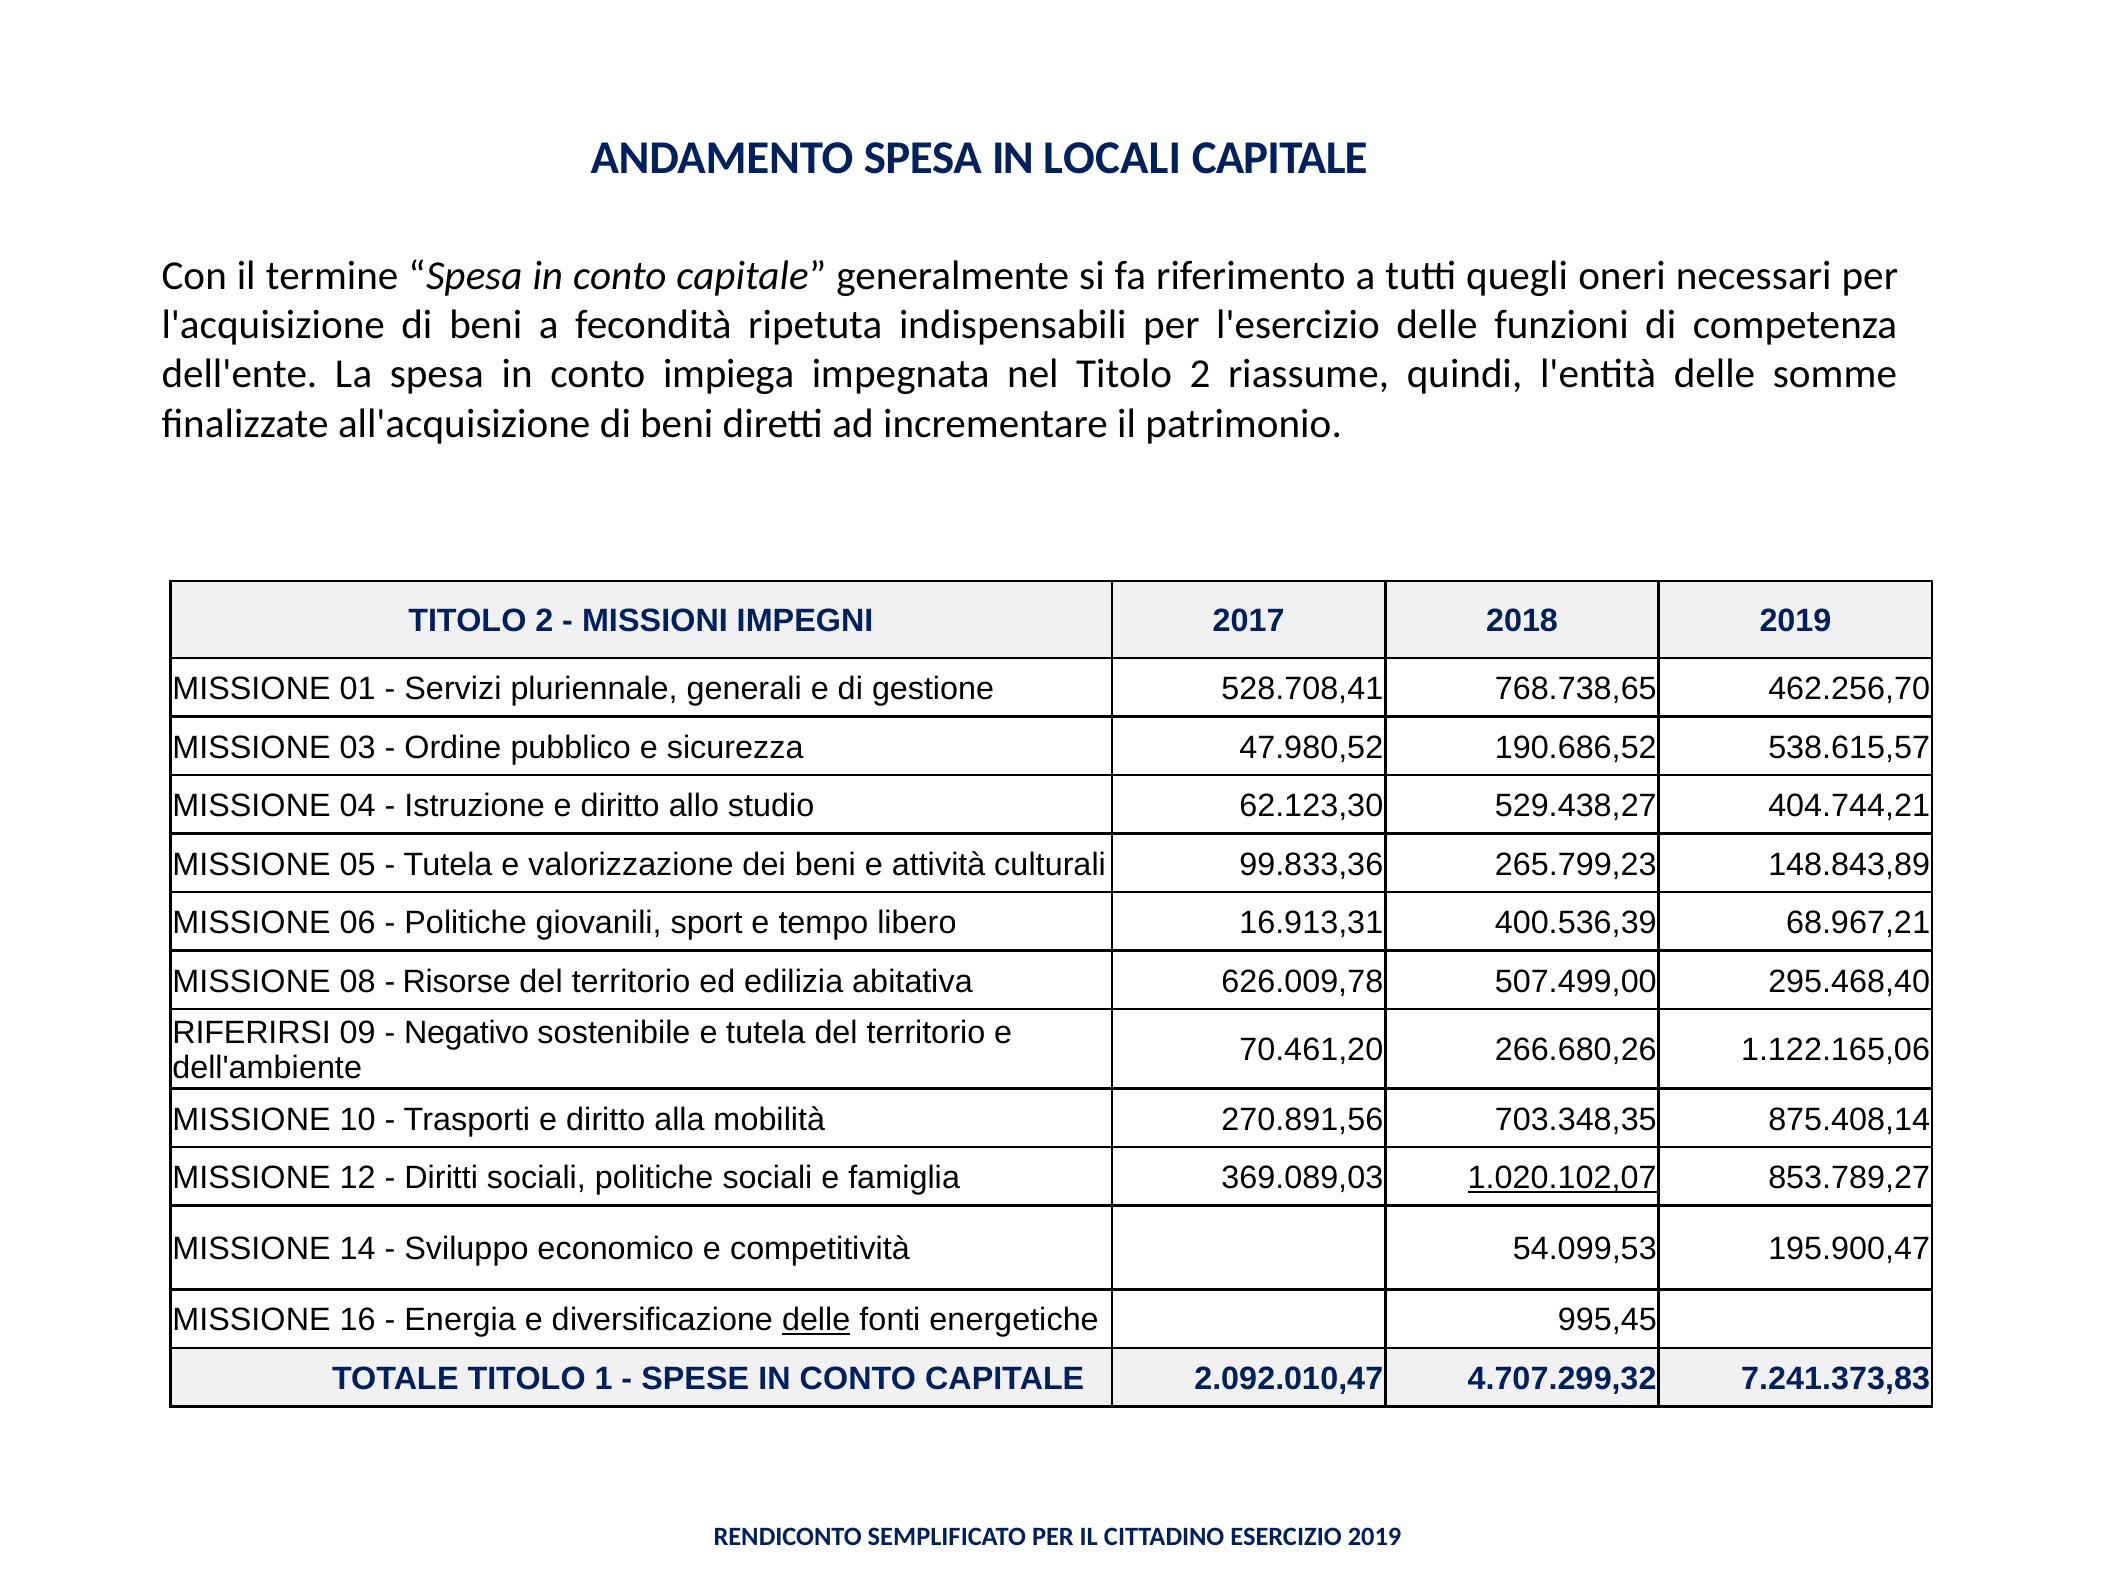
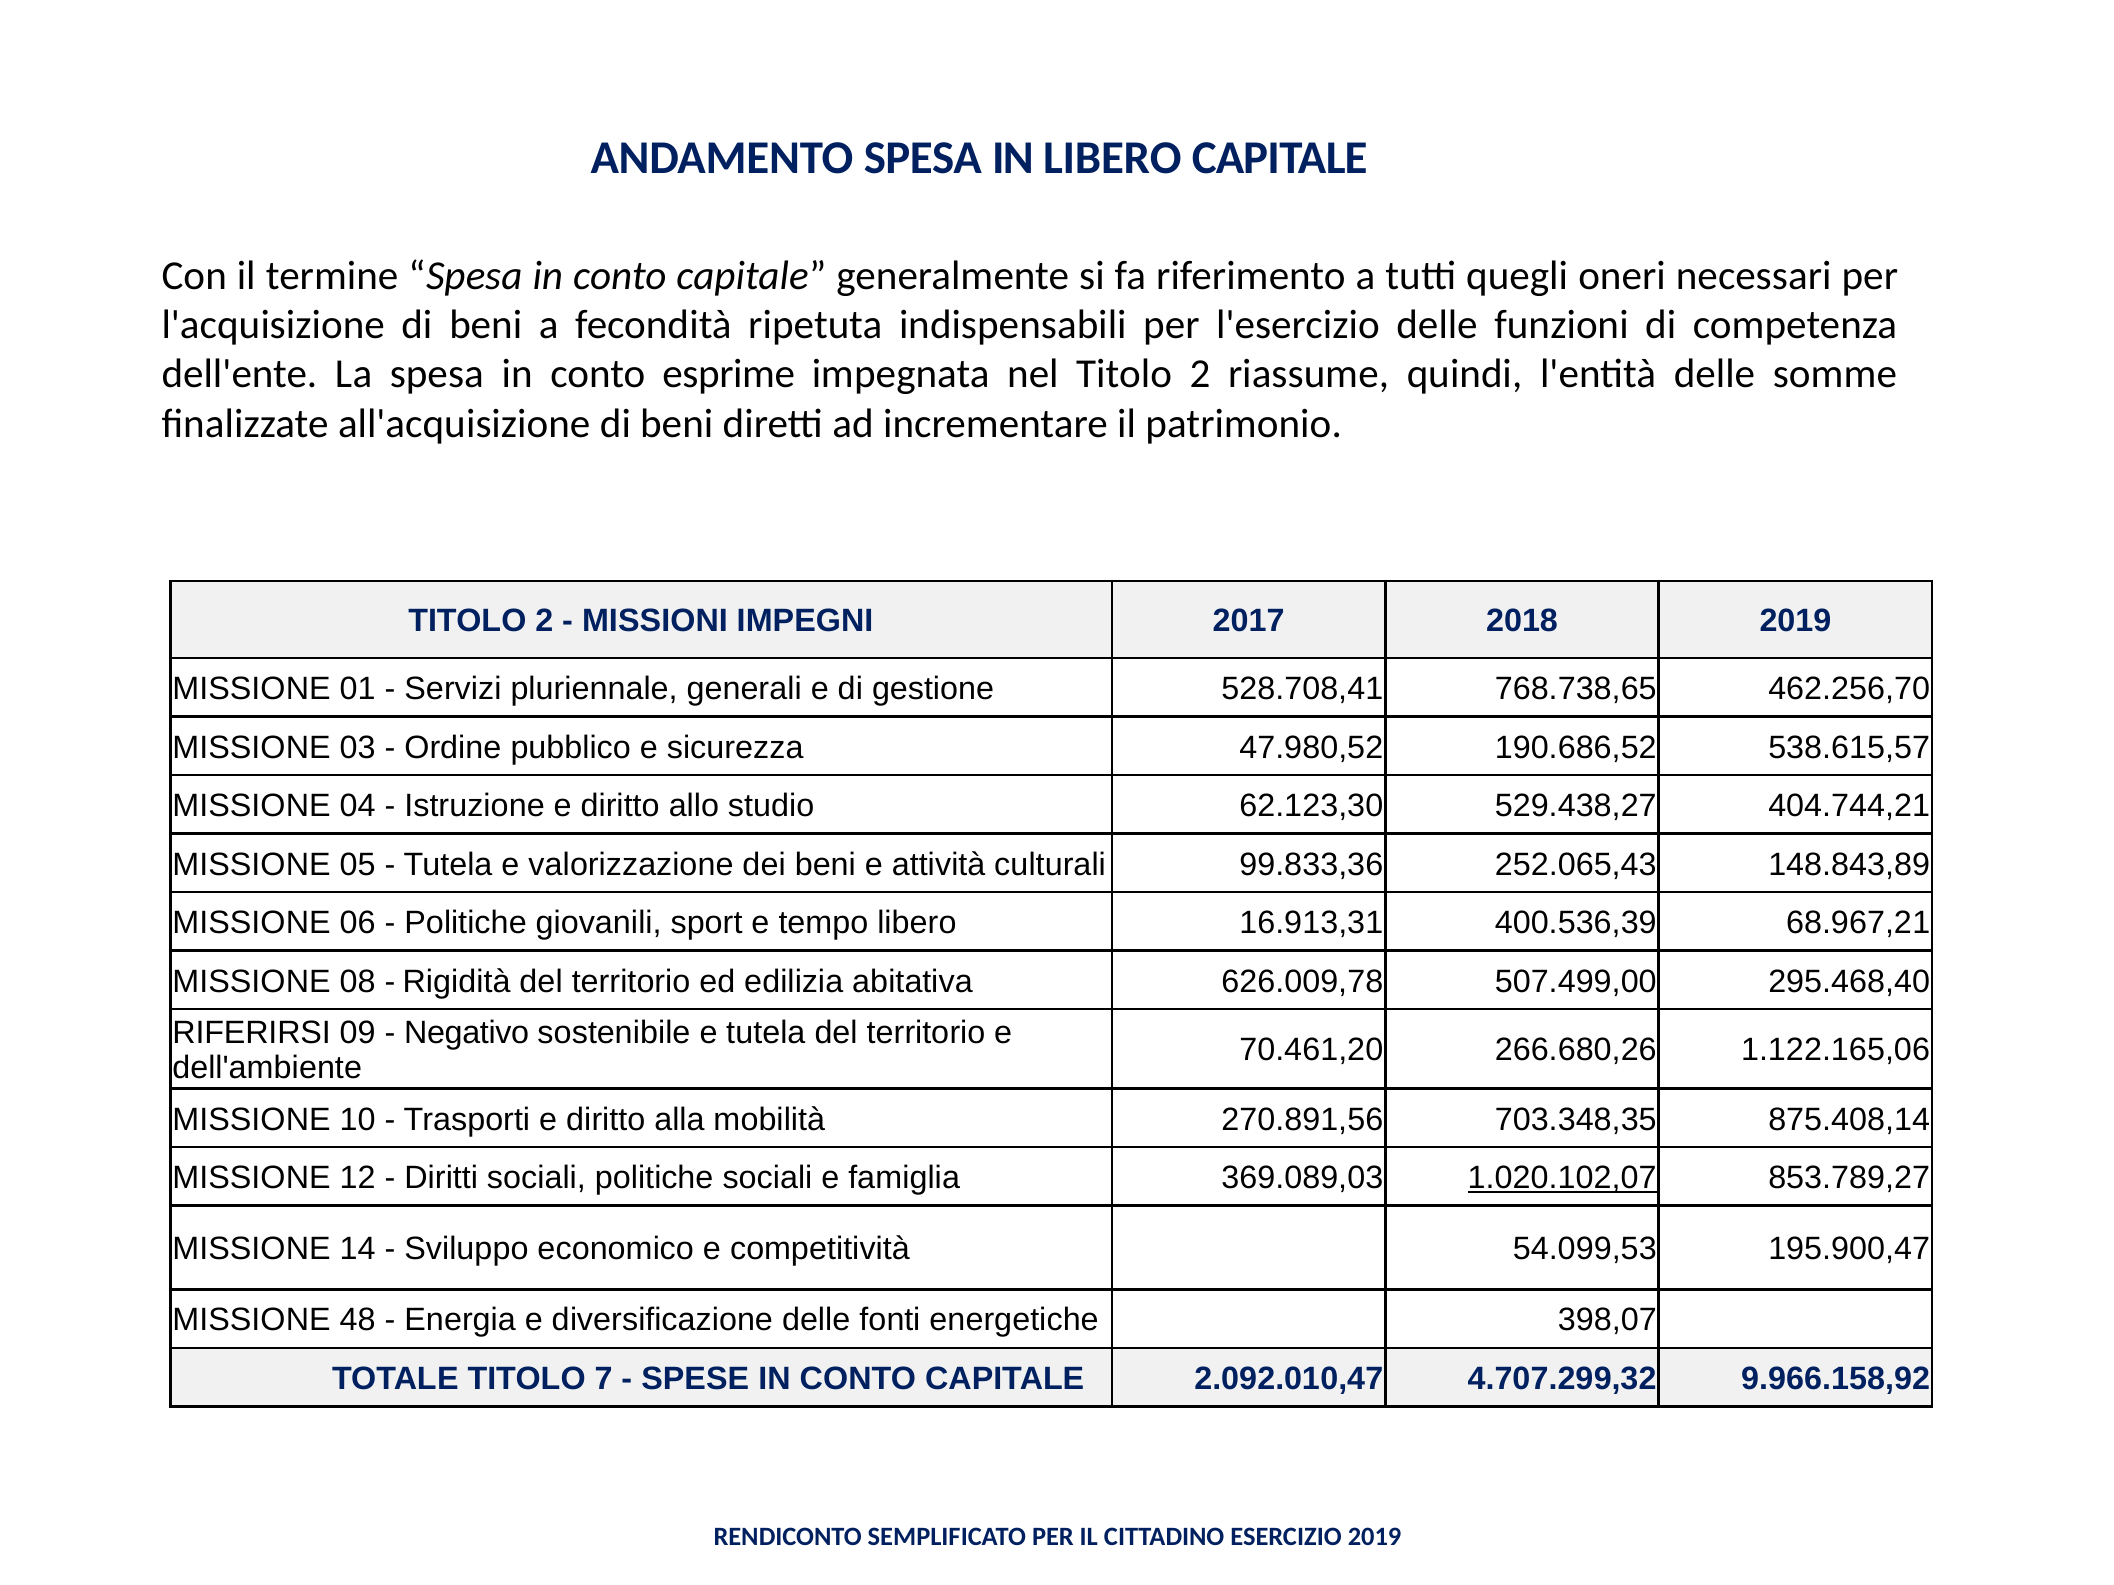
IN LOCALI: LOCALI -> LIBERO
impiega: impiega -> esprime
265.799,23: 265.799,23 -> 252.065,43
Risorse: Risorse -> Rigidità
16: 16 -> 48
delle at (816, 1321) underline: present -> none
995,45: 995,45 -> 398,07
1: 1 -> 7
7.241.373,83: 7.241.373,83 -> 9.966.158,92
